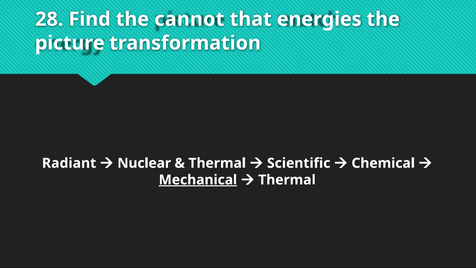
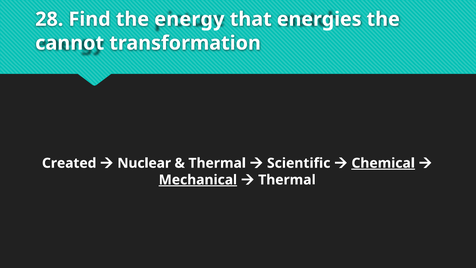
cannot: cannot -> energy
picture: picture -> cannot
Radiant: Radiant -> Created
Chemical underline: none -> present
